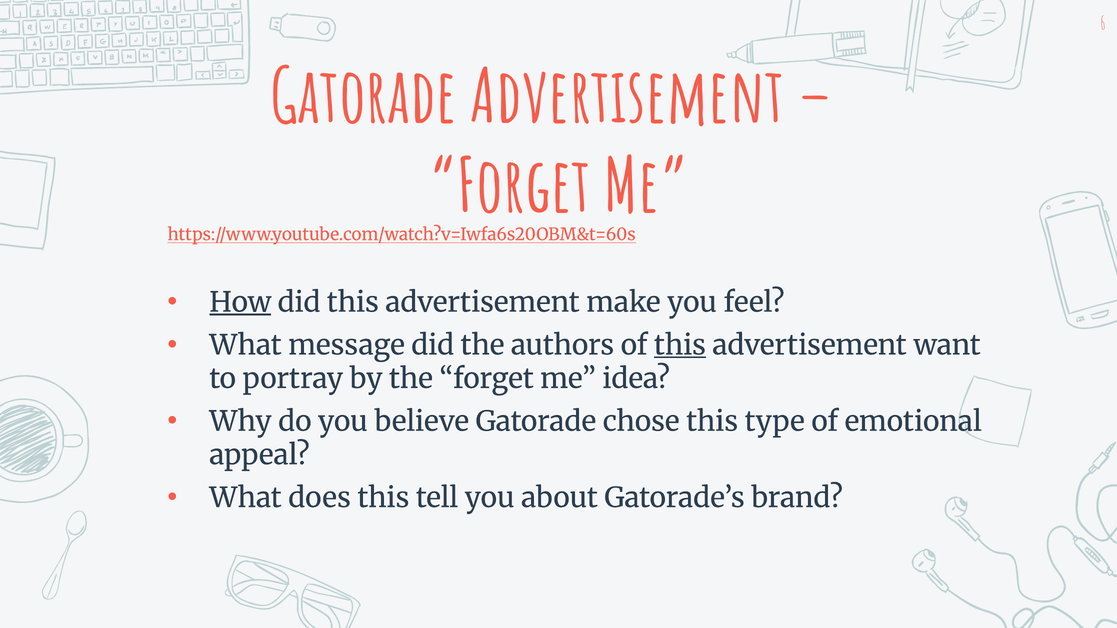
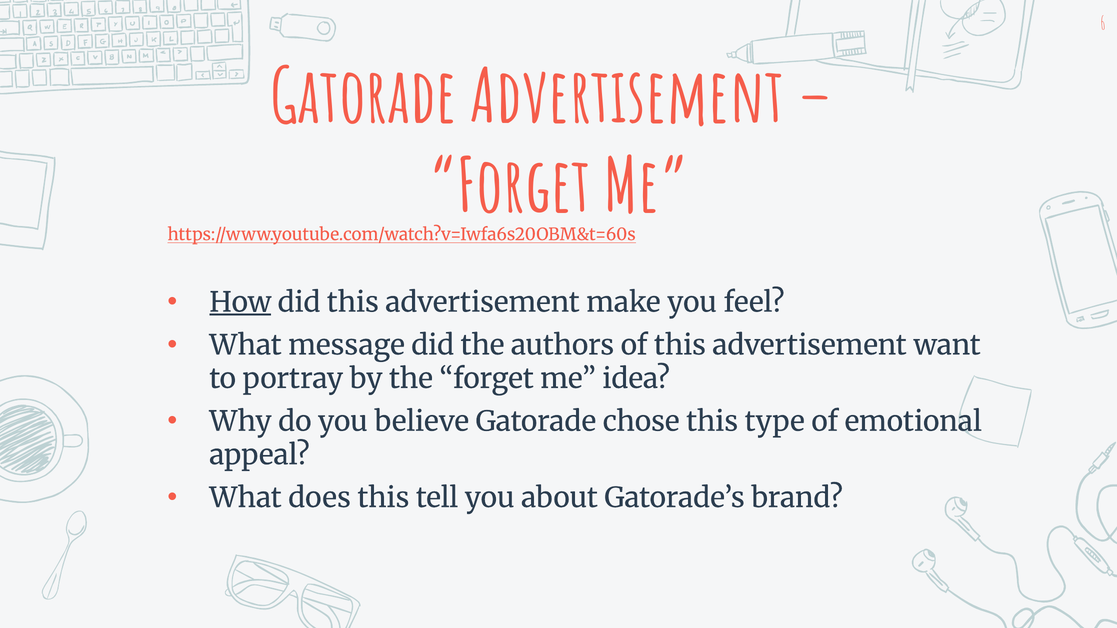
this at (680, 345) underline: present -> none
